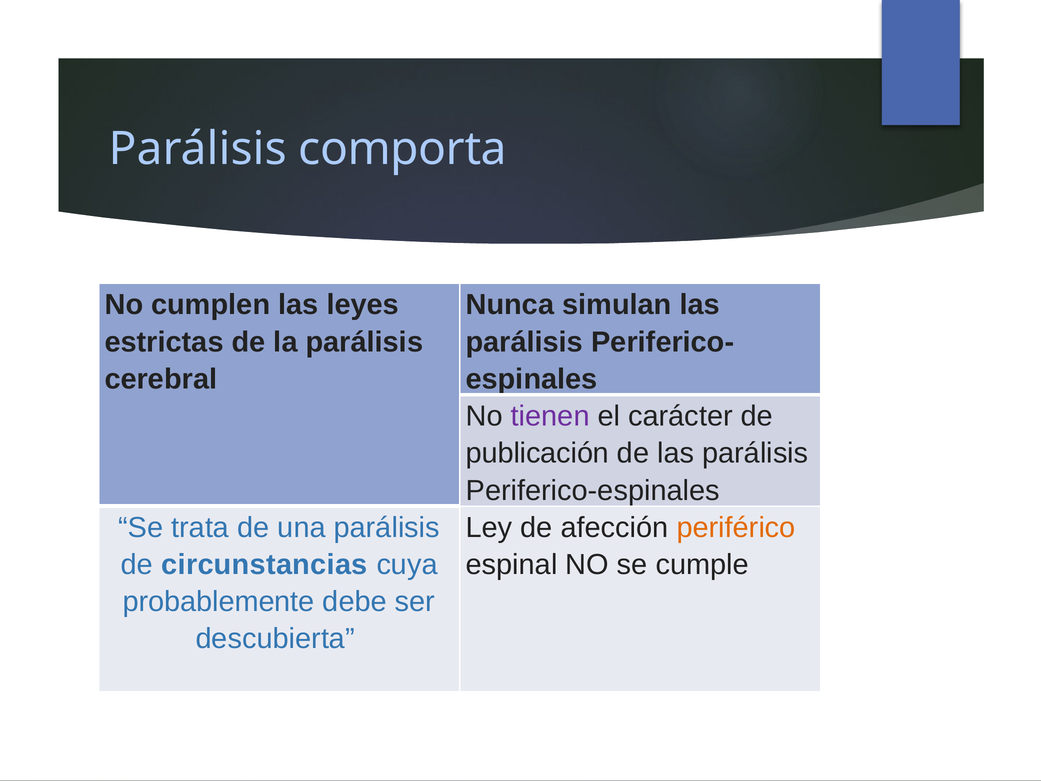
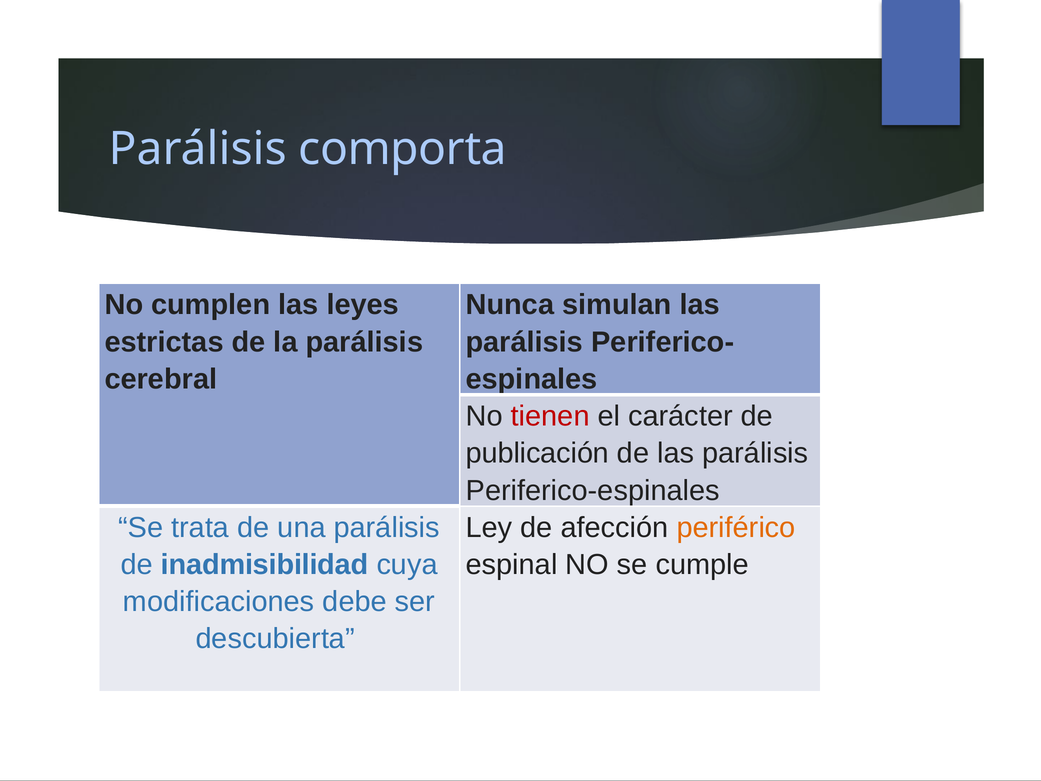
tienen colour: purple -> red
circunstancias: circunstancias -> inadmisibilidad
probablemente: probablemente -> modificaciones
